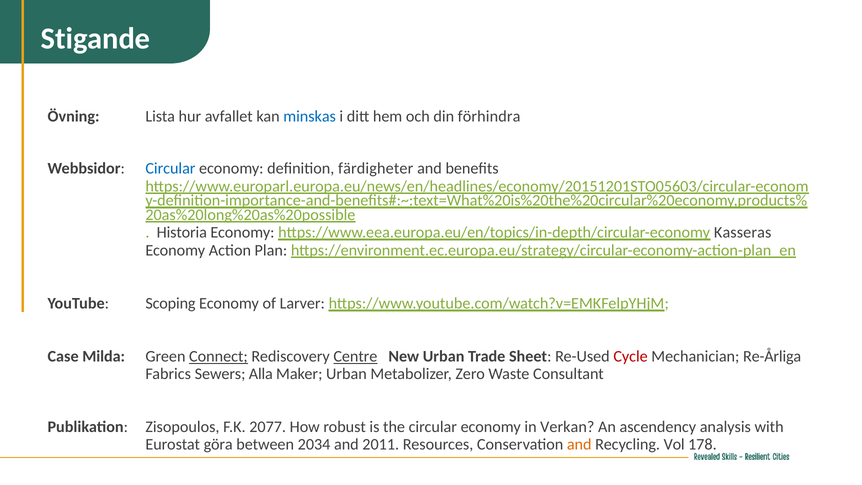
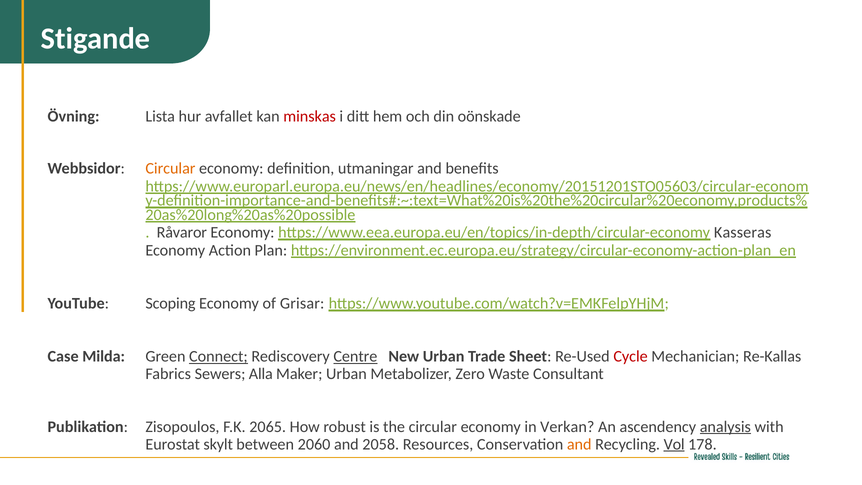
minskas colour: blue -> red
förhindra: förhindra -> oönskade
Circular at (170, 169) colour: blue -> orange
färdigheter: färdigheter -> utmaningar
Historia: Historia -> Råvaror
Larver: Larver -> Grisar
Re-Årliga: Re-Årliga -> Re-Kallas
2077: 2077 -> 2065
analysis underline: none -> present
göra: göra -> skylt
2034: 2034 -> 2060
2011: 2011 -> 2058
Vol underline: none -> present
